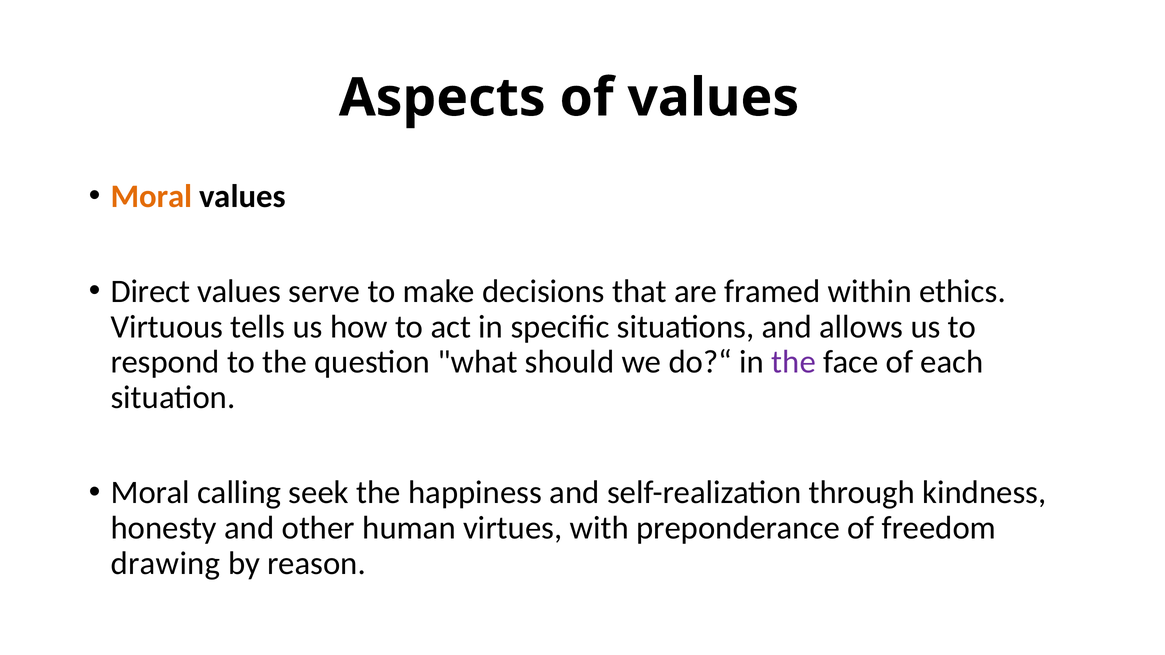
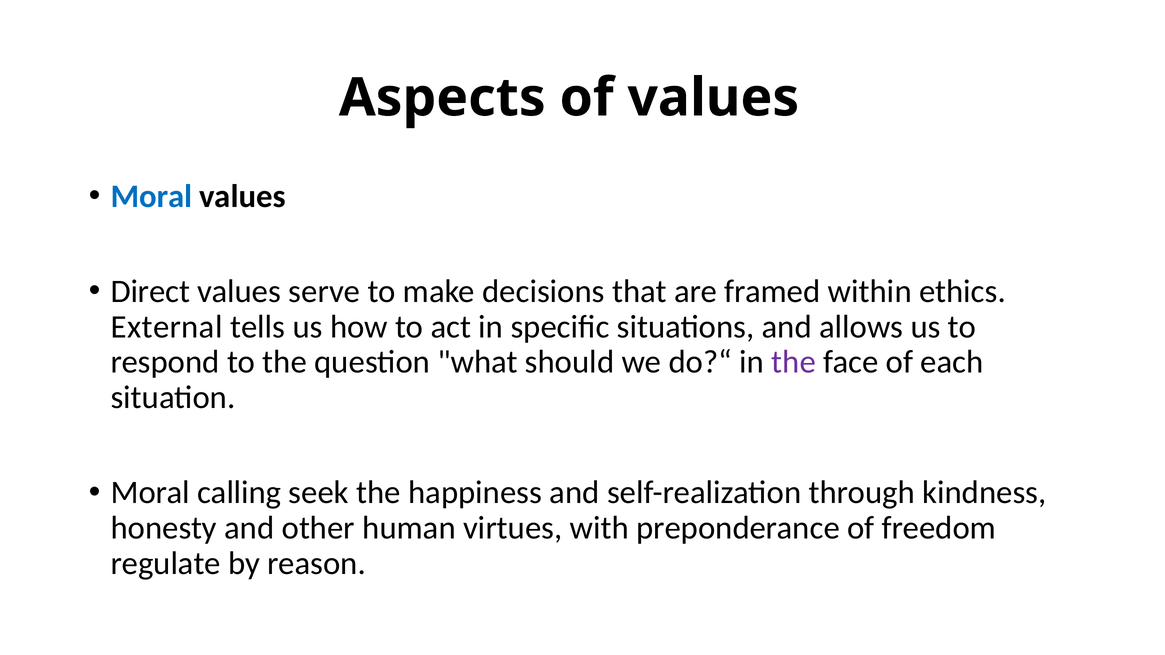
Moral at (151, 196) colour: orange -> blue
Virtuous: Virtuous -> External
drawing: drawing -> regulate
